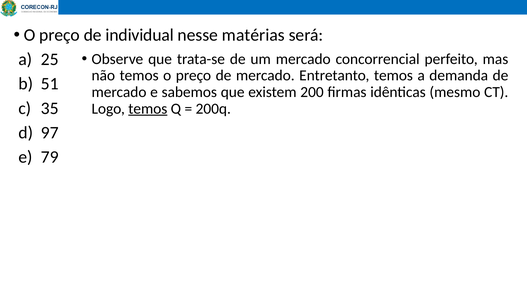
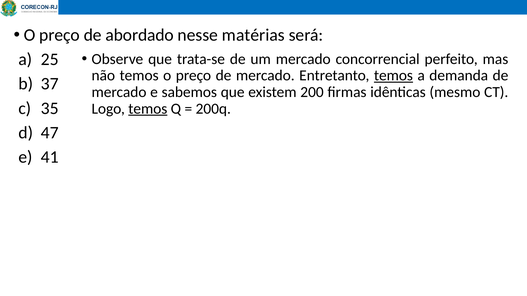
individual: individual -> abordado
temos at (393, 76) underline: none -> present
51: 51 -> 37
97: 97 -> 47
79: 79 -> 41
